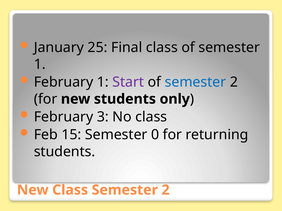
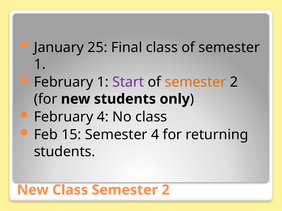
semester at (195, 82) colour: blue -> orange
February 3: 3 -> 4
Semester 0: 0 -> 4
